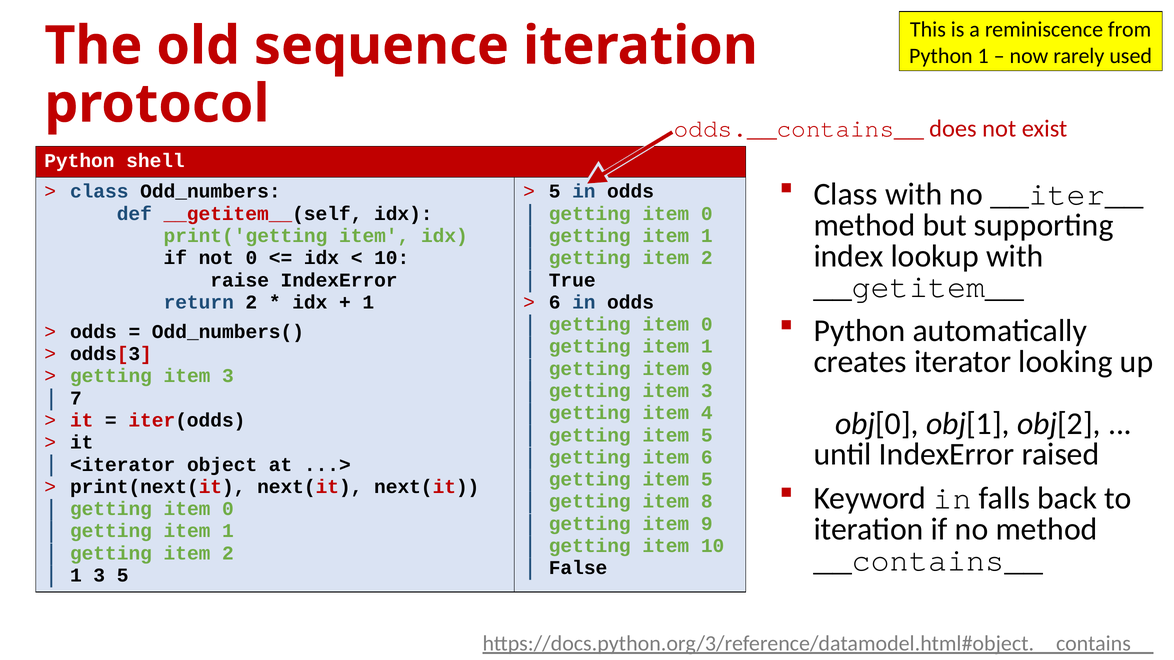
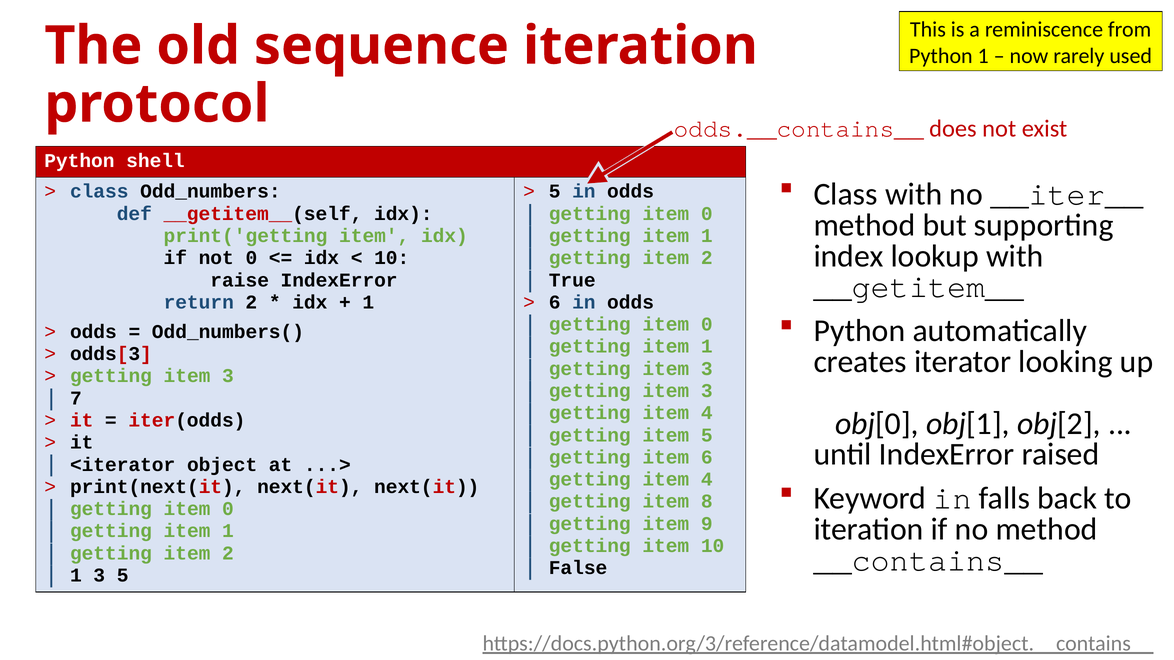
9 at (707, 369): 9 -> 3
5 at (707, 480): 5 -> 4
